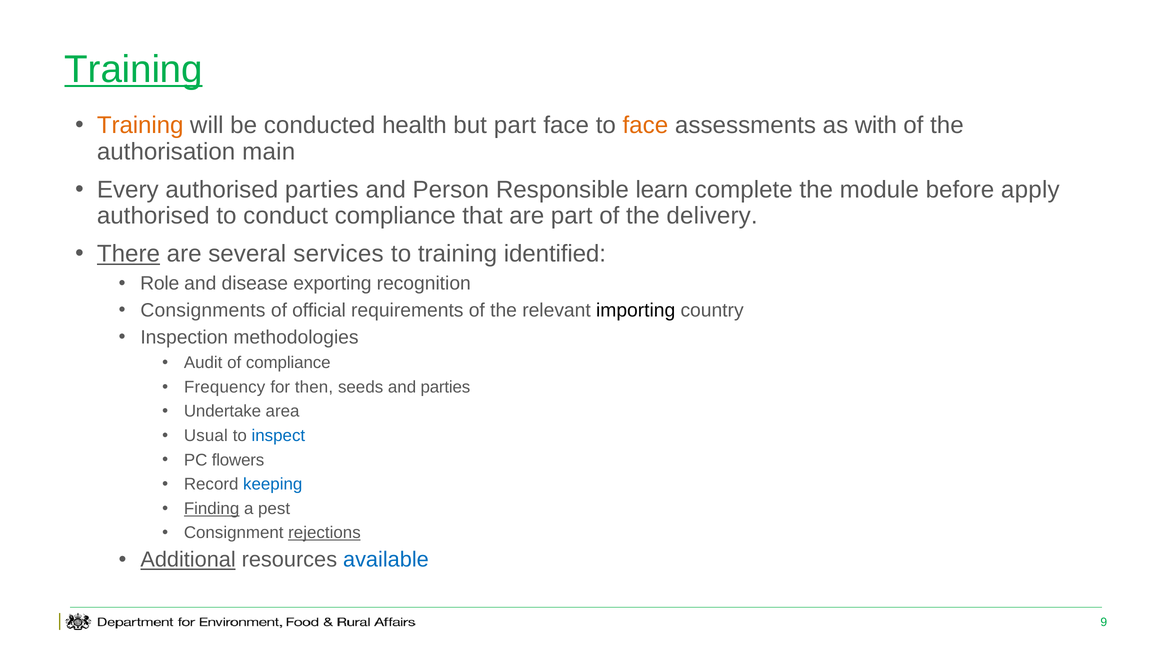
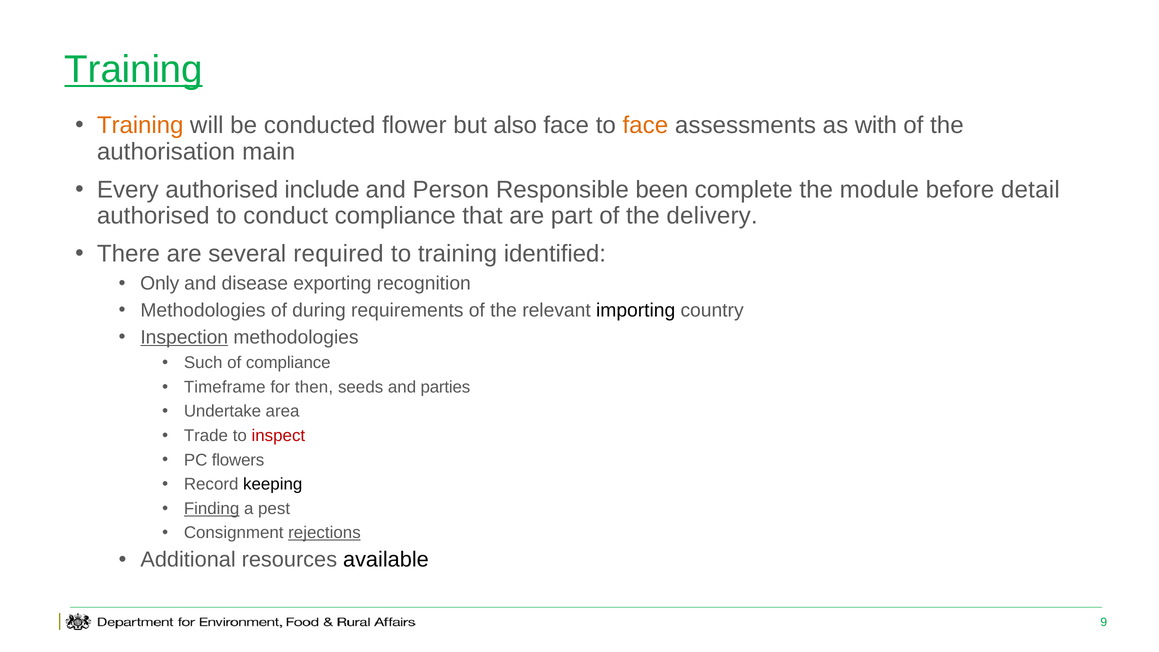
health: health -> flower
but part: part -> also
authorised parties: parties -> include
learn: learn -> been
apply: apply -> detail
There underline: present -> none
services: services -> required
Role: Role -> Only
Consignments at (203, 310): Consignments -> Methodologies
official: official -> during
Inspection underline: none -> present
Audit: Audit -> Such
Frequency: Frequency -> Timeframe
Usual: Usual -> Trade
inspect colour: blue -> red
keeping colour: blue -> black
Additional underline: present -> none
available colour: blue -> black
